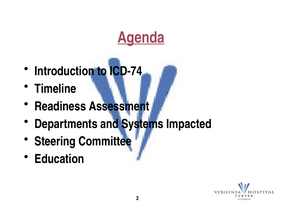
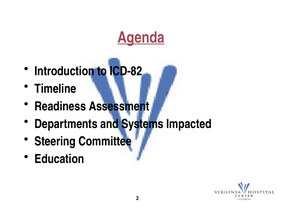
ICD-74: ICD-74 -> ICD-82
